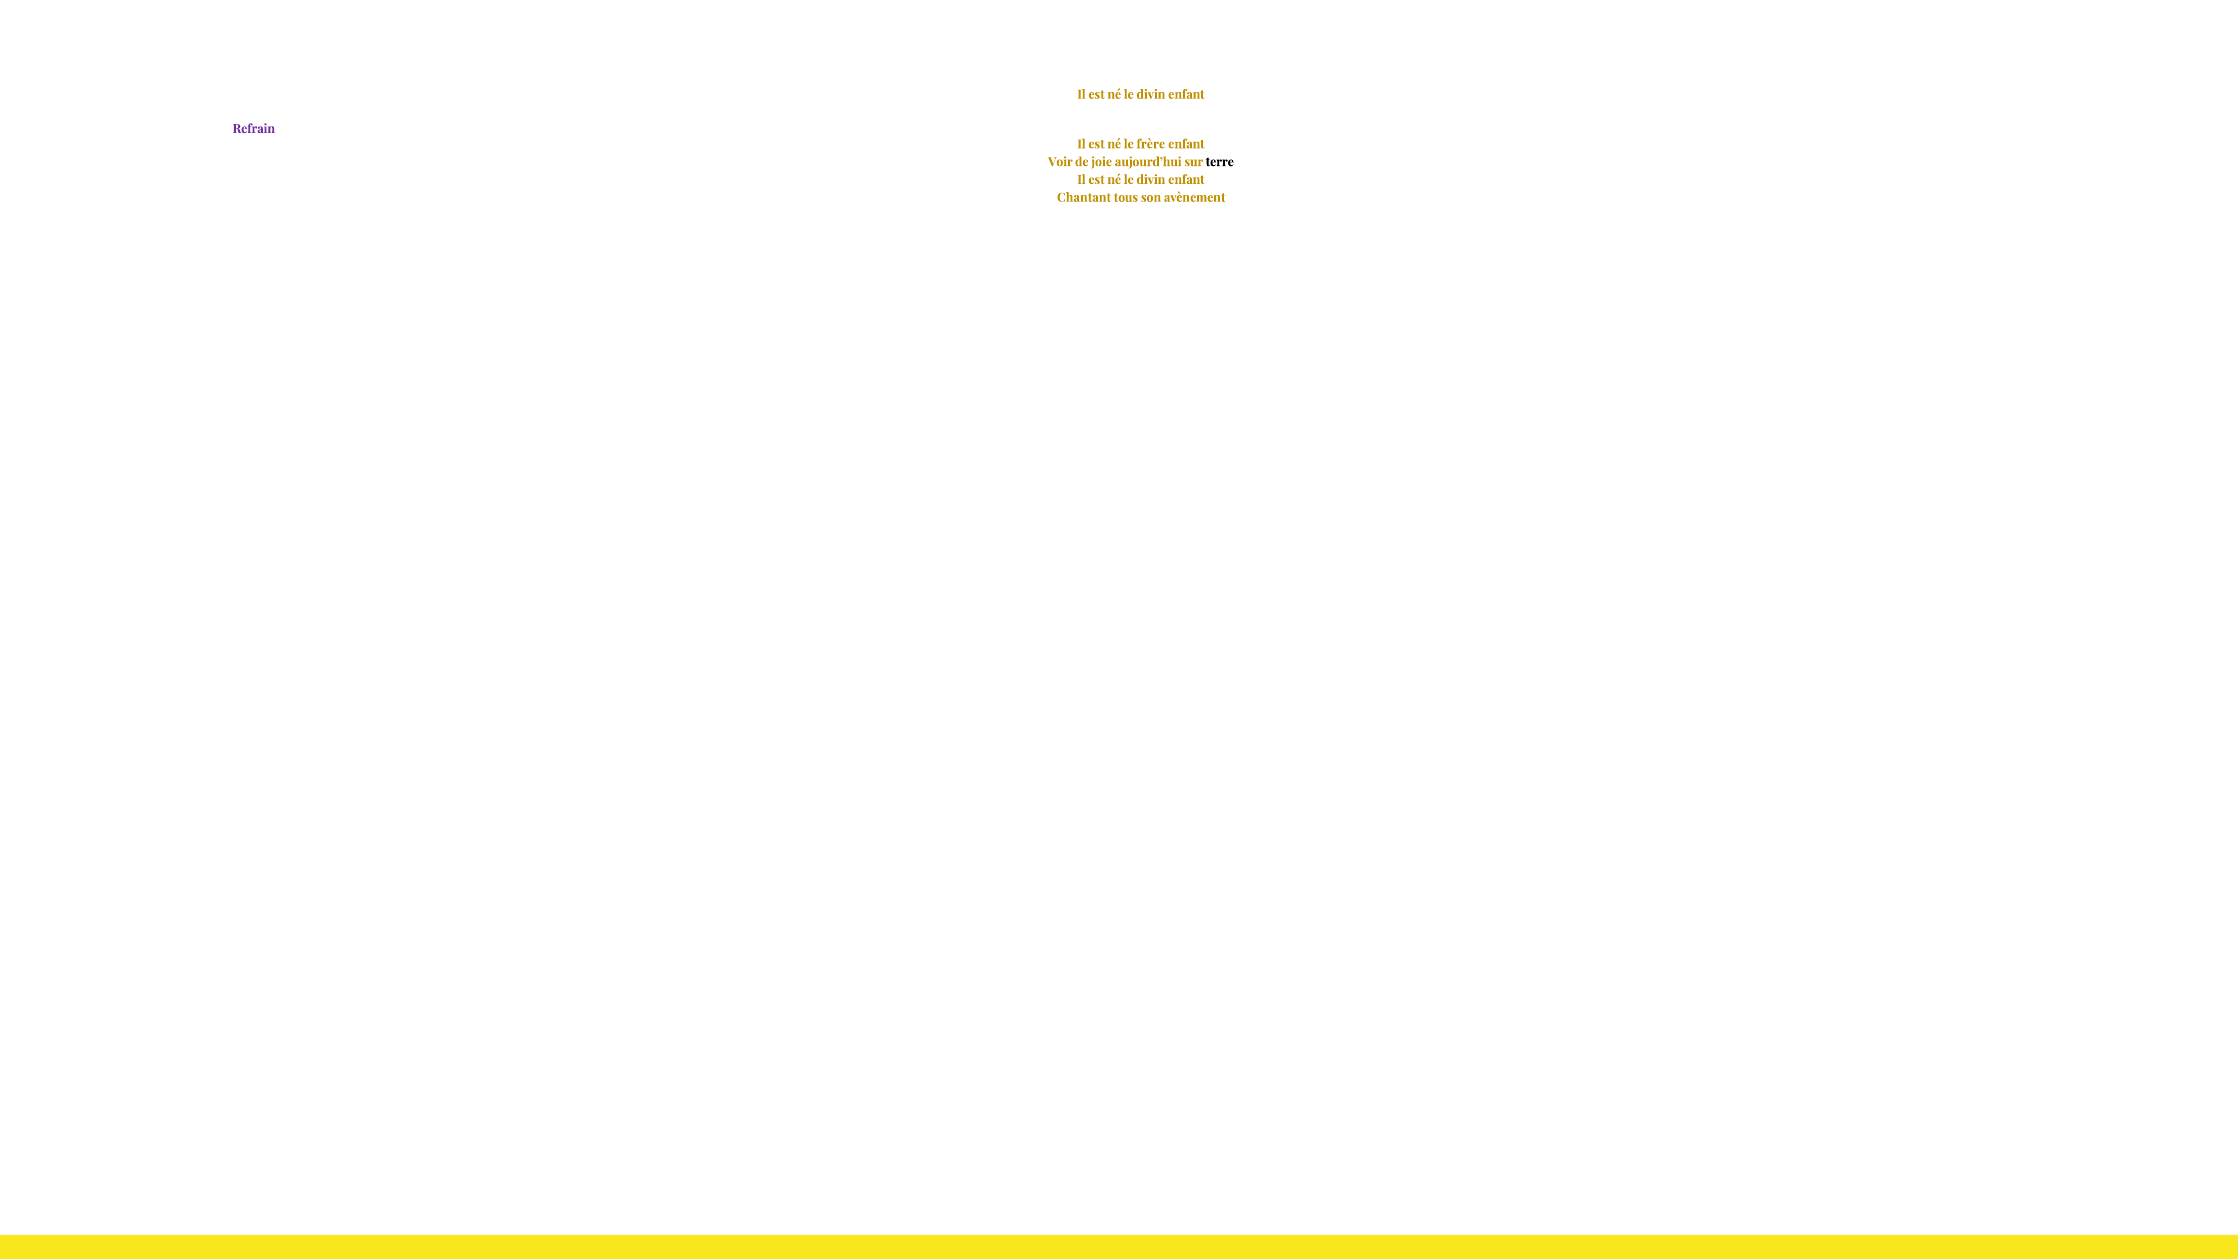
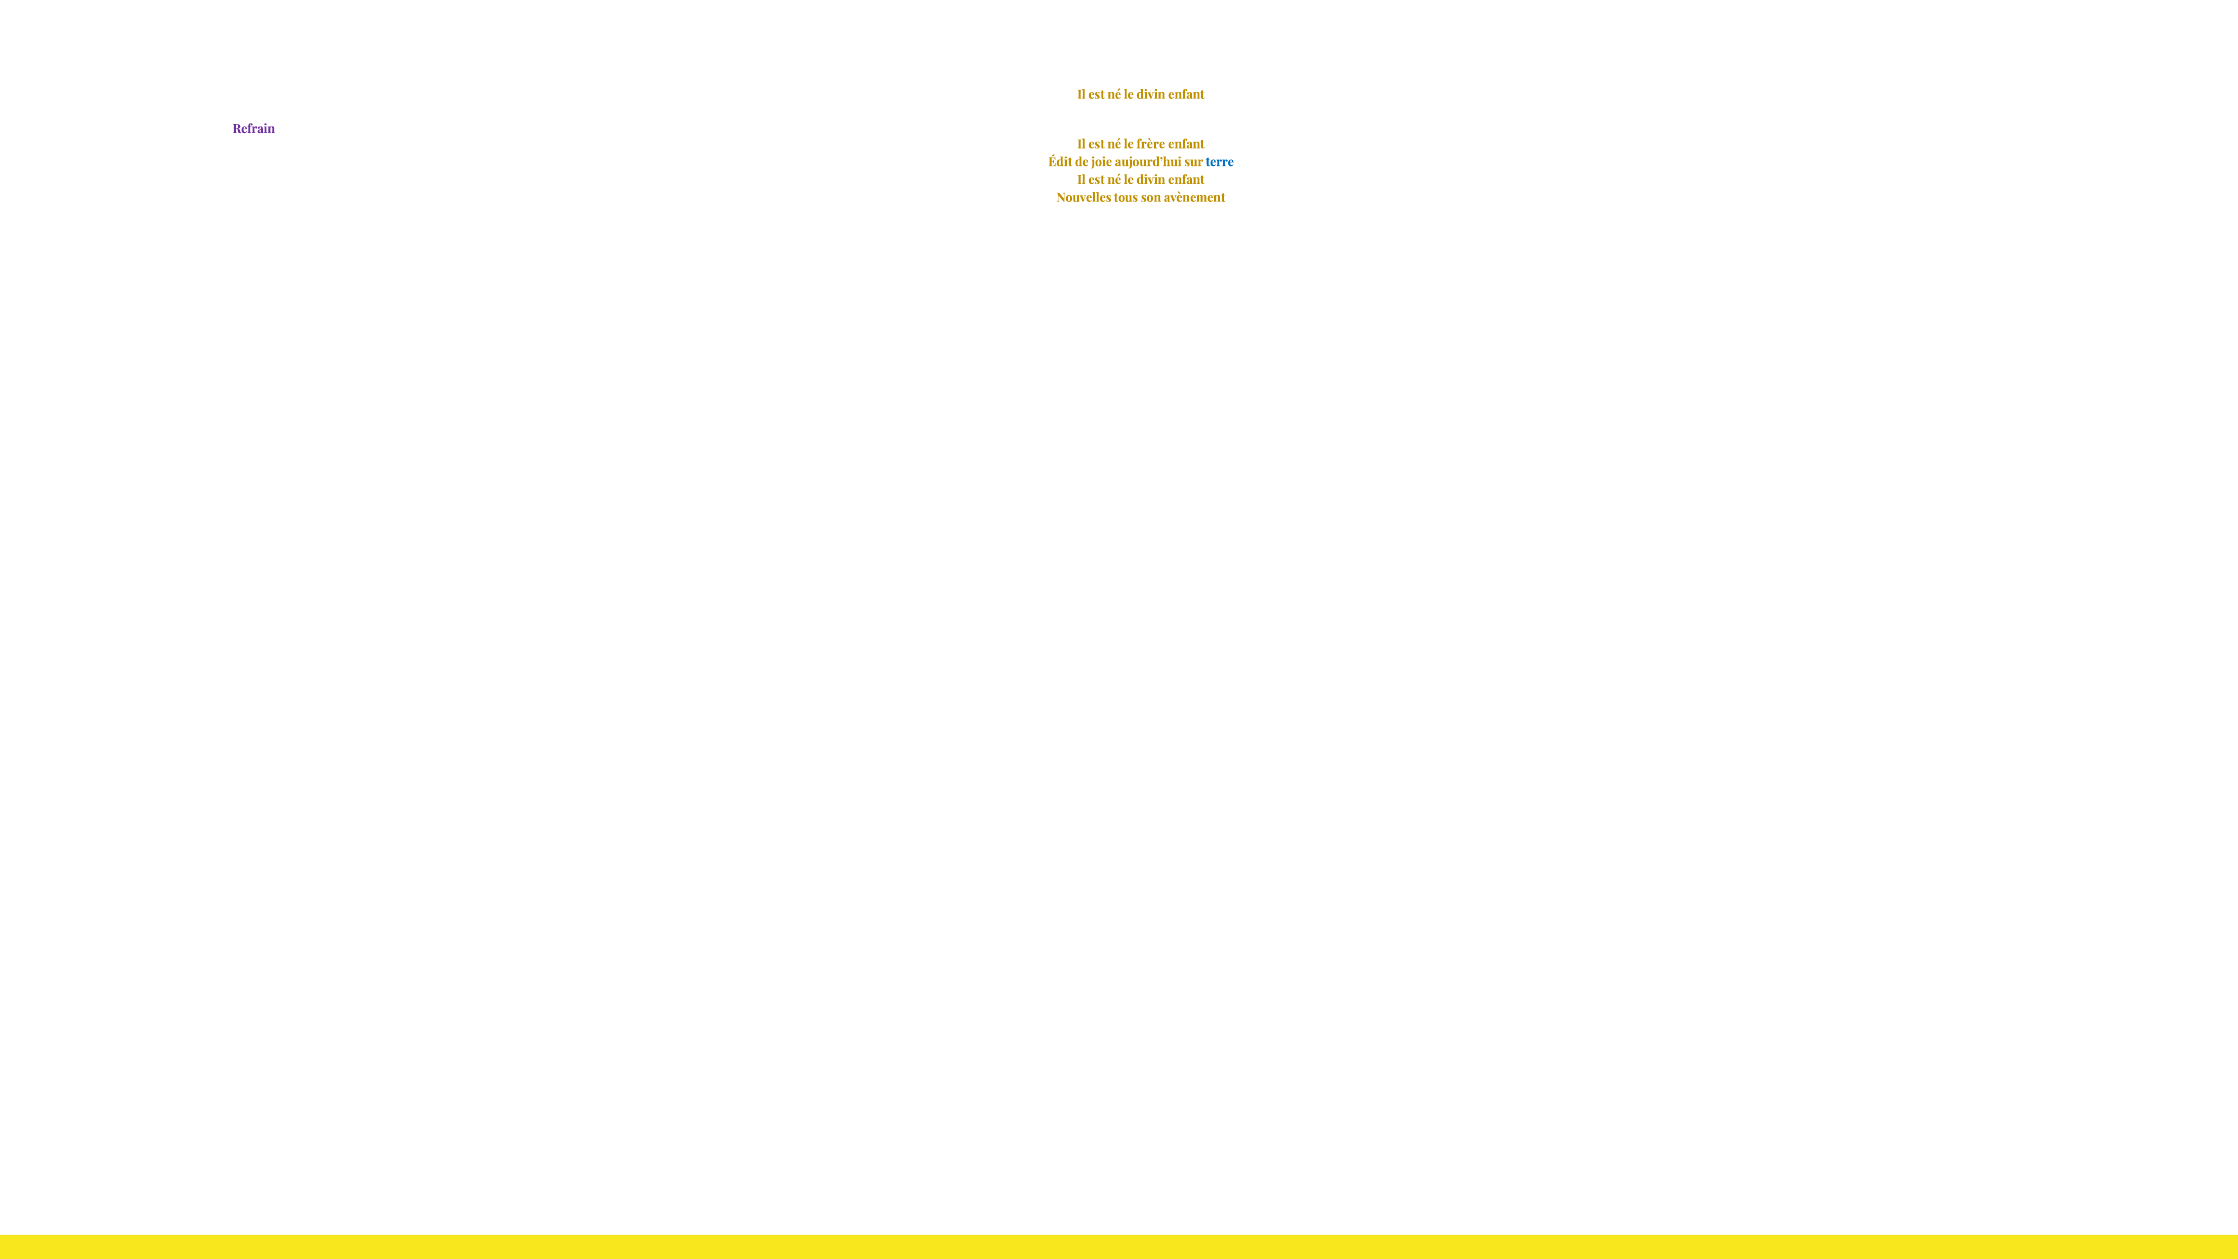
Voir: Voir -> Édit
terre colour: black -> blue
Chantant: Chantant -> Nouvelles
